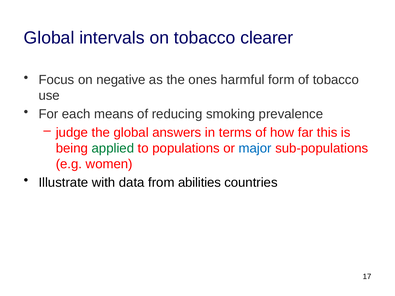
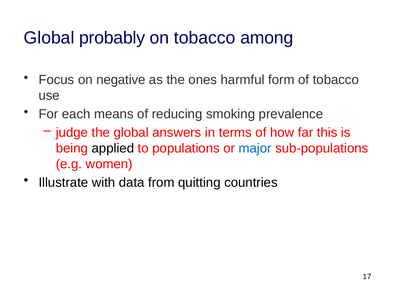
intervals: intervals -> probably
clearer: clearer -> among
applied colour: green -> black
abilities: abilities -> quitting
